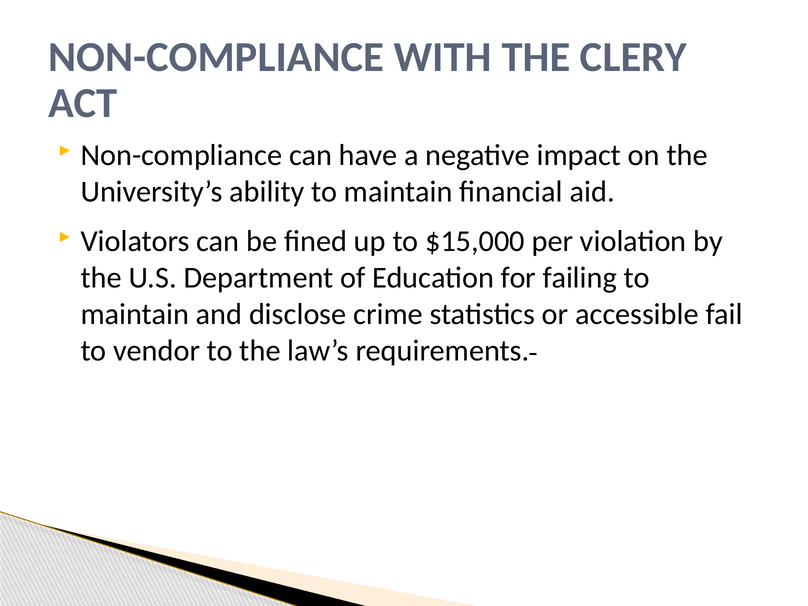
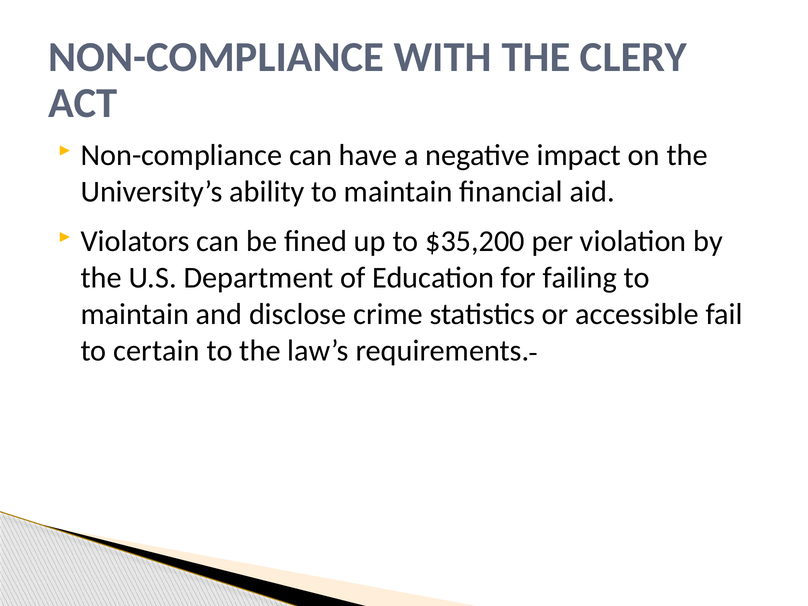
$15,000: $15,000 -> $35,200
vendor: vendor -> certain
